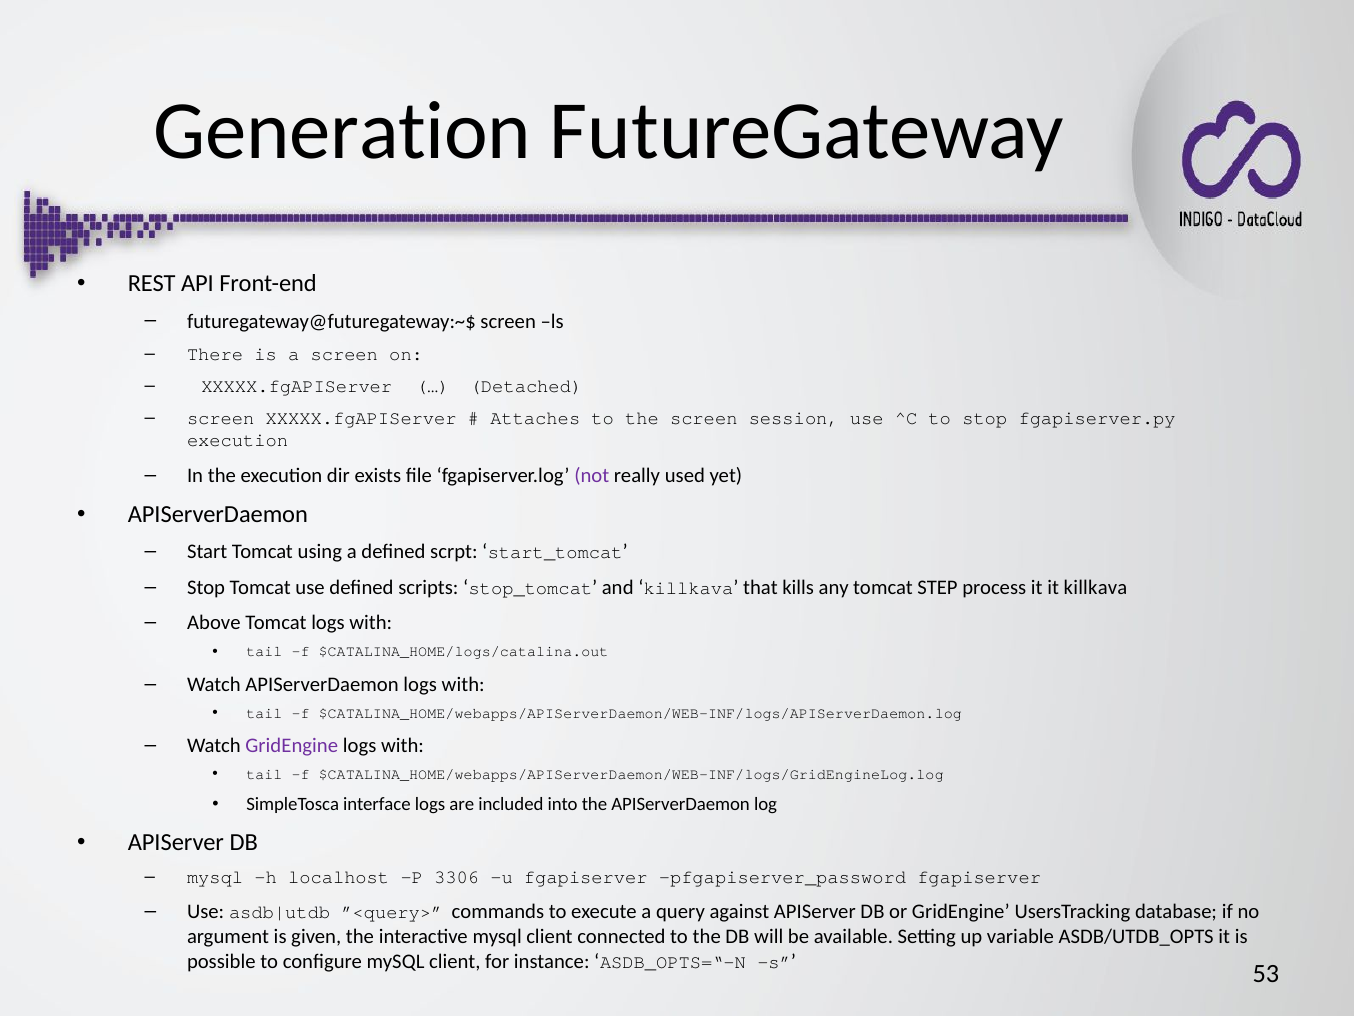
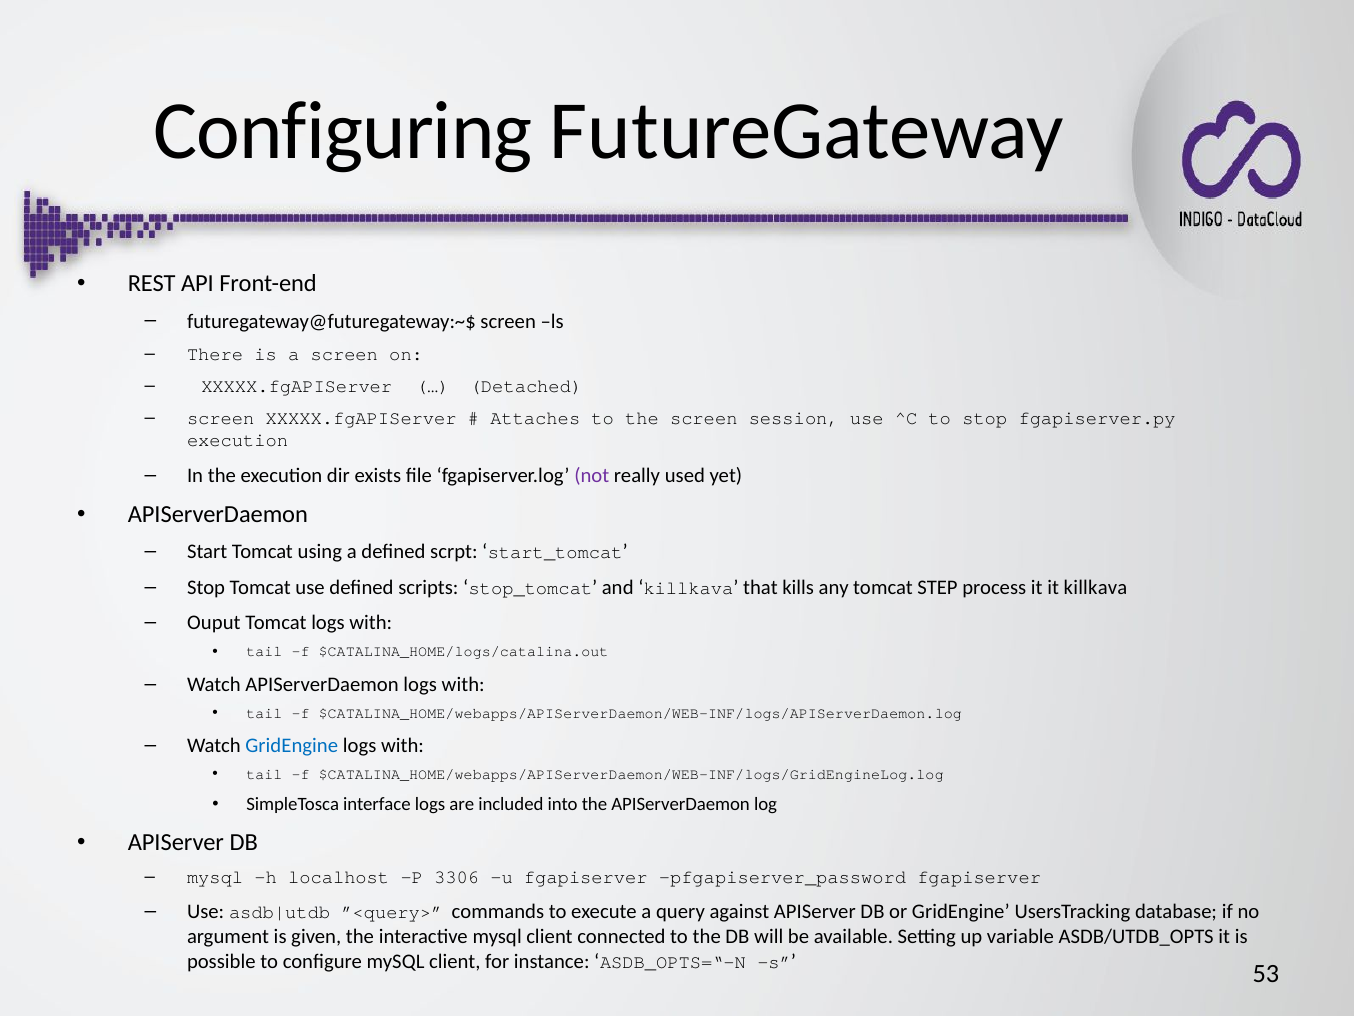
Generation: Generation -> Configuring
Above: Above -> Ouput
GridEngine at (292, 745) colour: purple -> blue
